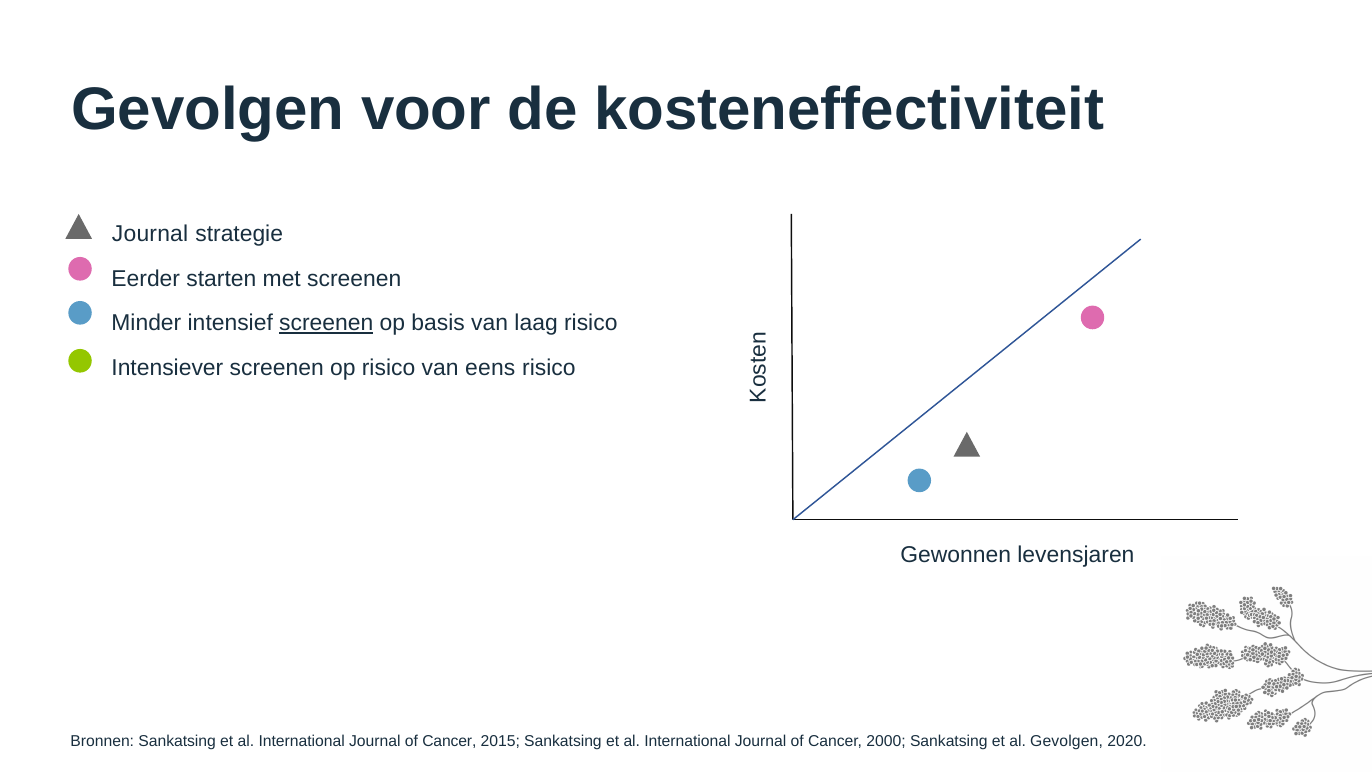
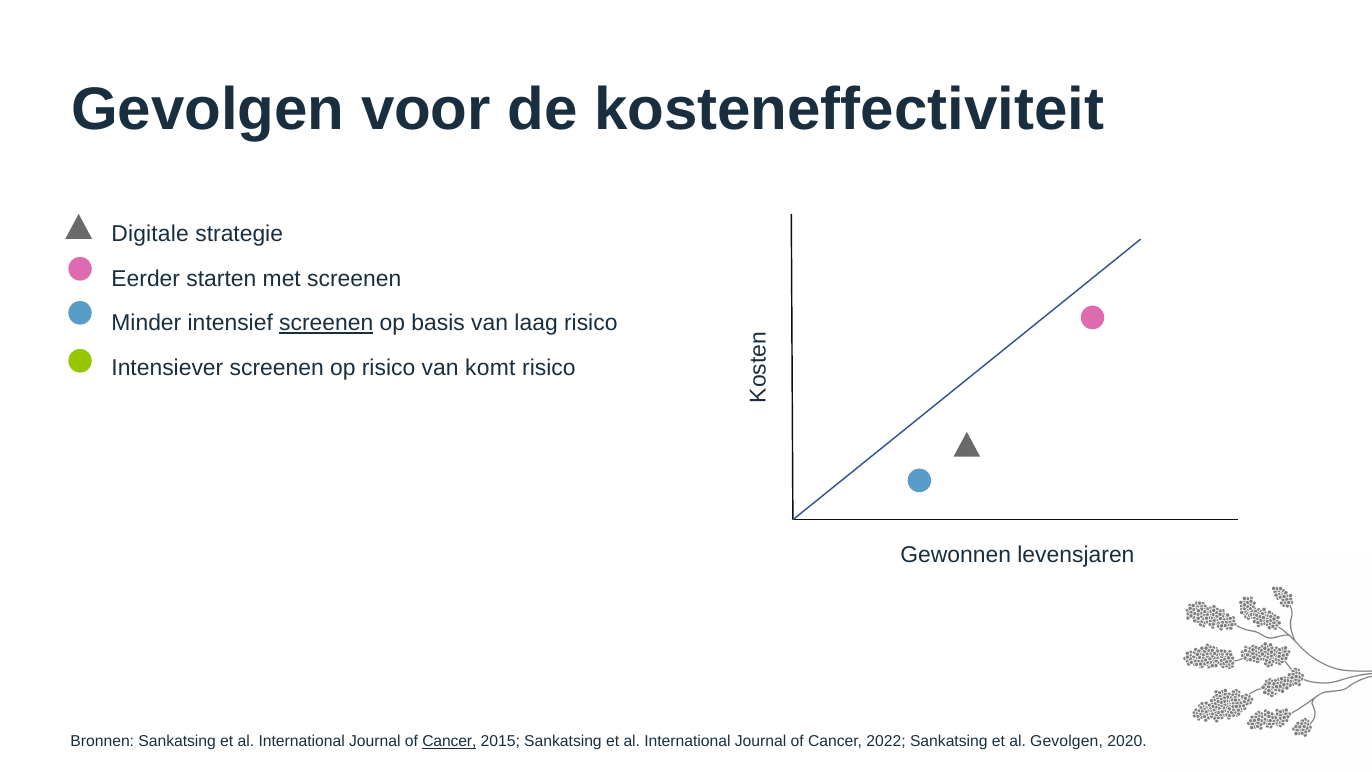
Journal at (150, 234): Journal -> Digitale
eens: eens -> komt
Cancer at (449, 742) underline: none -> present
2000: 2000 -> 2022
